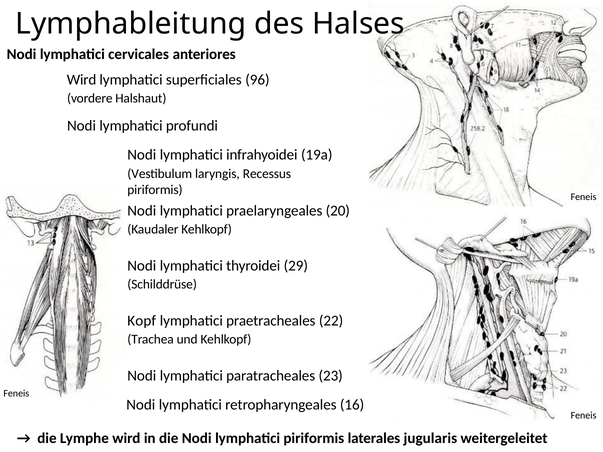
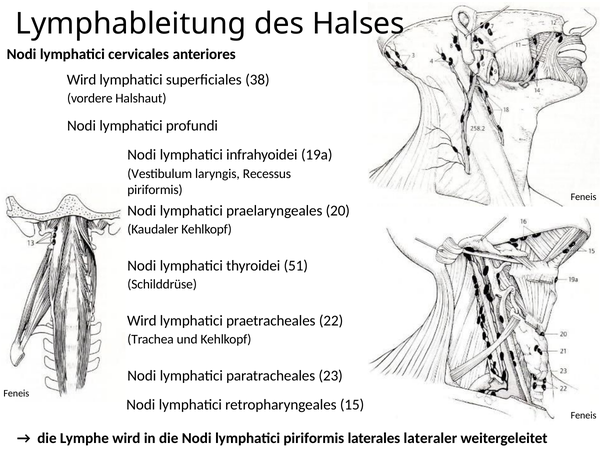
96: 96 -> 38
29: 29 -> 51
Kopf at (142, 321): Kopf -> Wird
16: 16 -> 15
jugularis: jugularis -> lateraler
